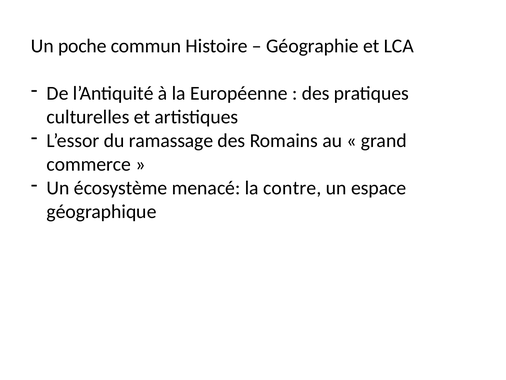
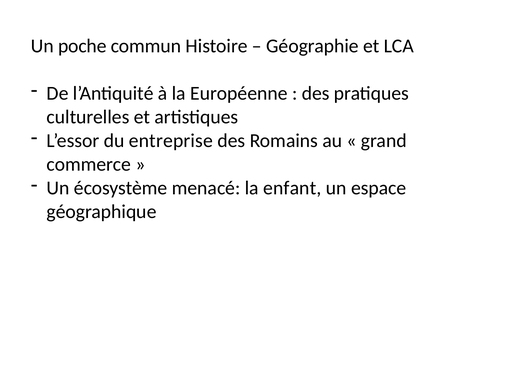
ramassage: ramassage -> entreprise
contre: contre -> enfant
